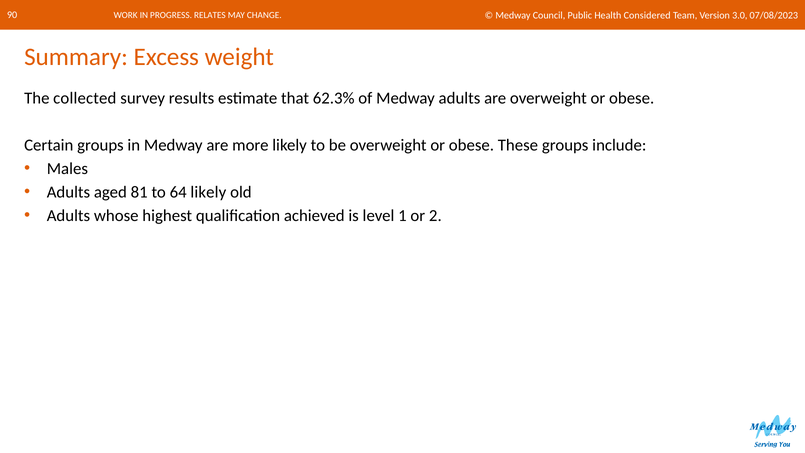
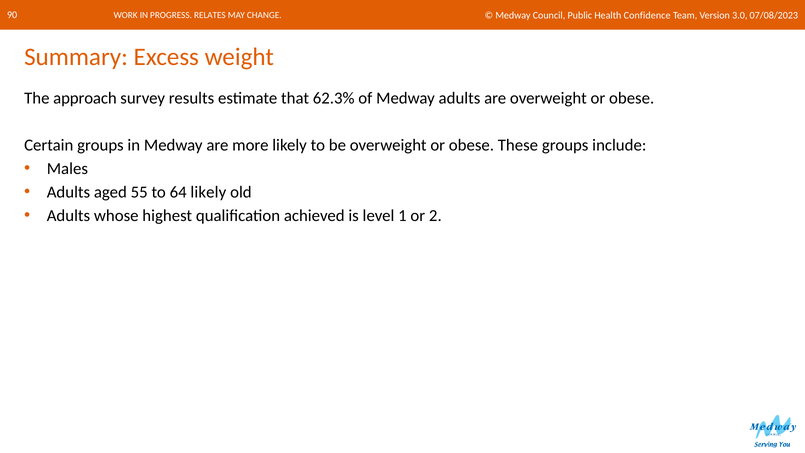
Considered: Considered -> Confidence
collected: collected -> approach
81: 81 -> 55
